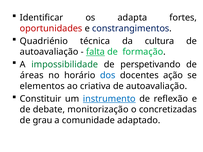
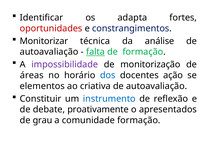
Quadriénio: Quadriénio -> Monitorizar
cultura: cultura -> análise
impossibilidade colour: green -> purple
perspetivando: perspetivando -> monitorização
instrumento underline: present -> none
monitorização: monitorização -> proativamente
concretizadas: concretizadas -> apresentados
comunidade adaptado: adaptado -> formação
